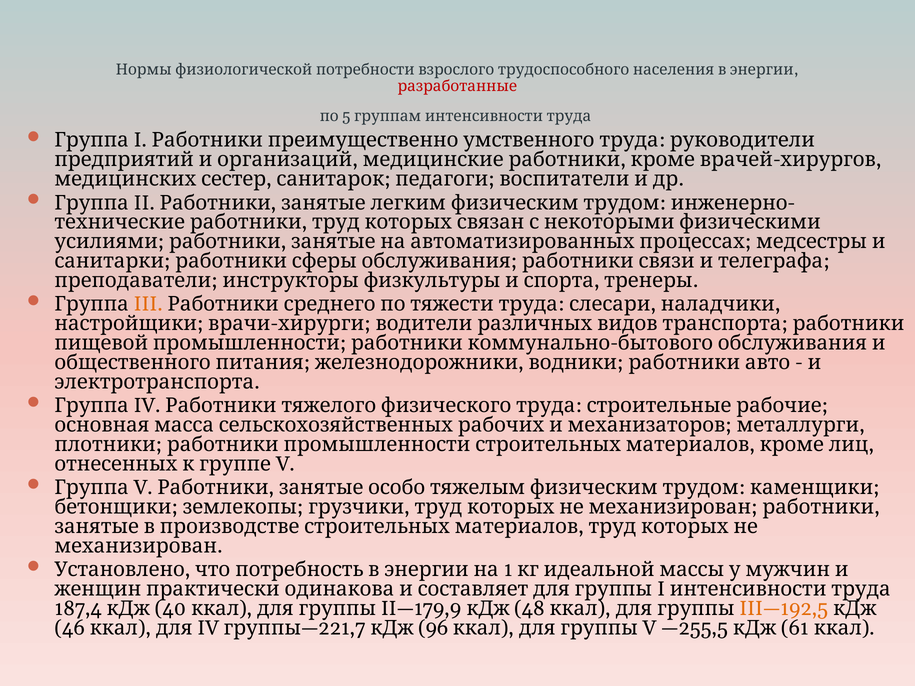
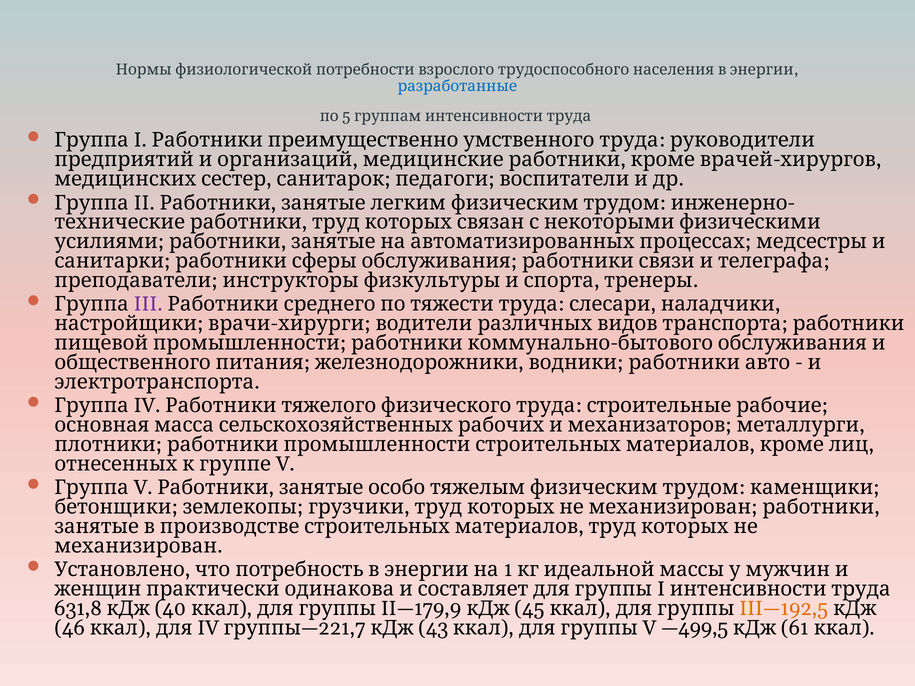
разработанные colour: red -> blue
III colour: orange -> purple
187,4: 187,4 -> 631,8
48: 48 -> 45
96: 96 -> 43
—255,5: —255,5 -> —499,5
